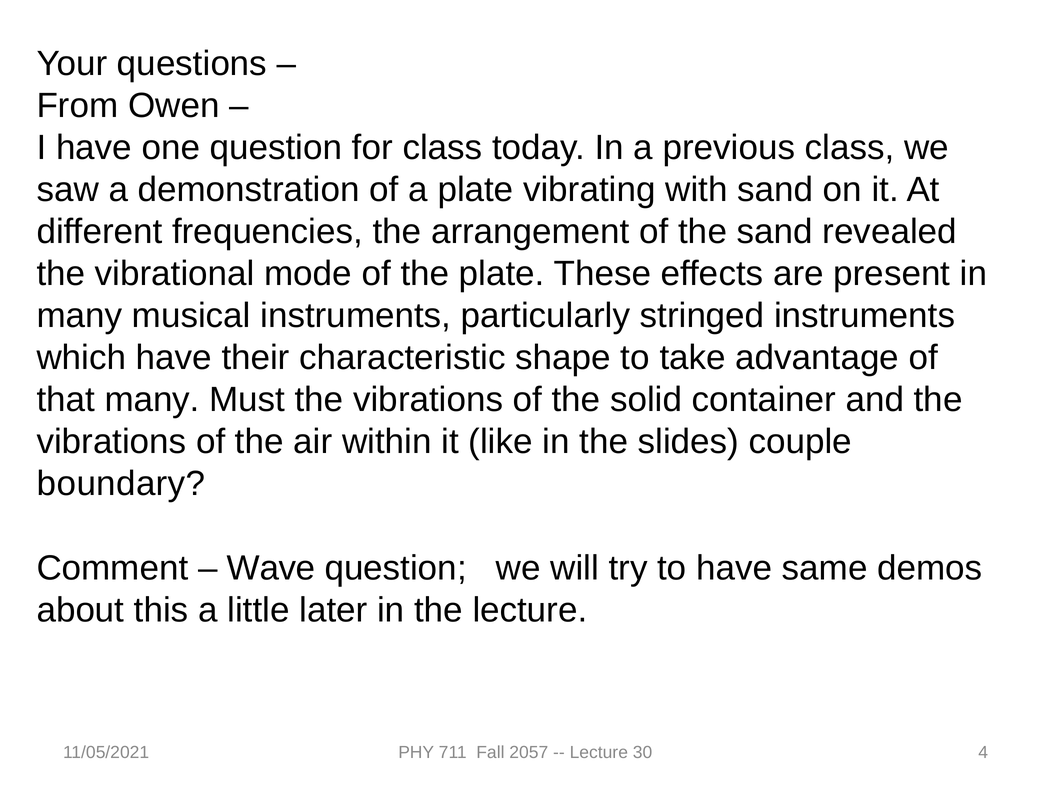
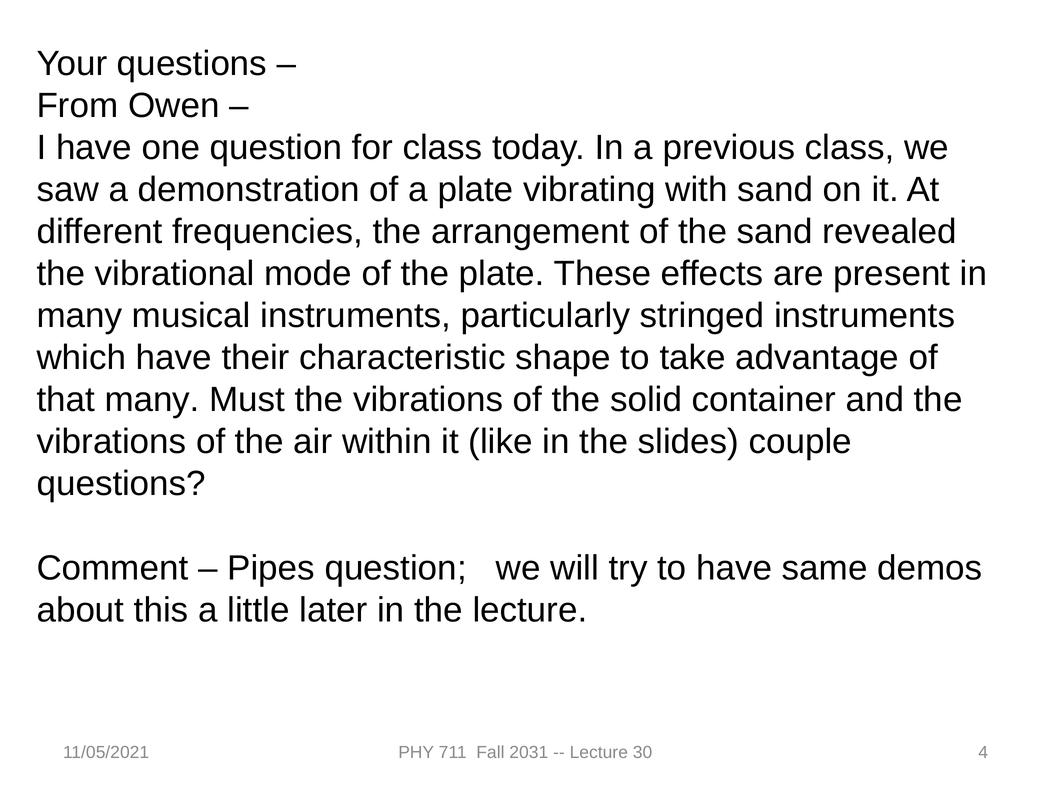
boundary at (121, 484): boundary -> questions
Wave: Wave -> Pipes
2057: 2057 -> 2031
